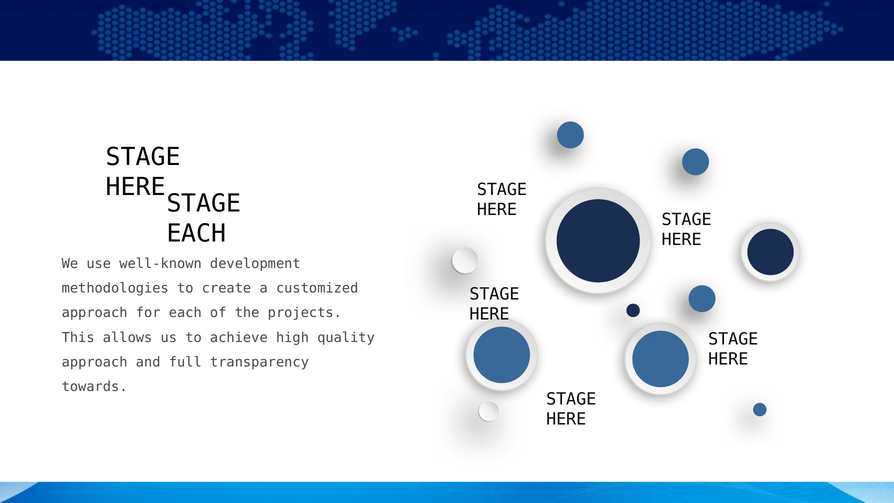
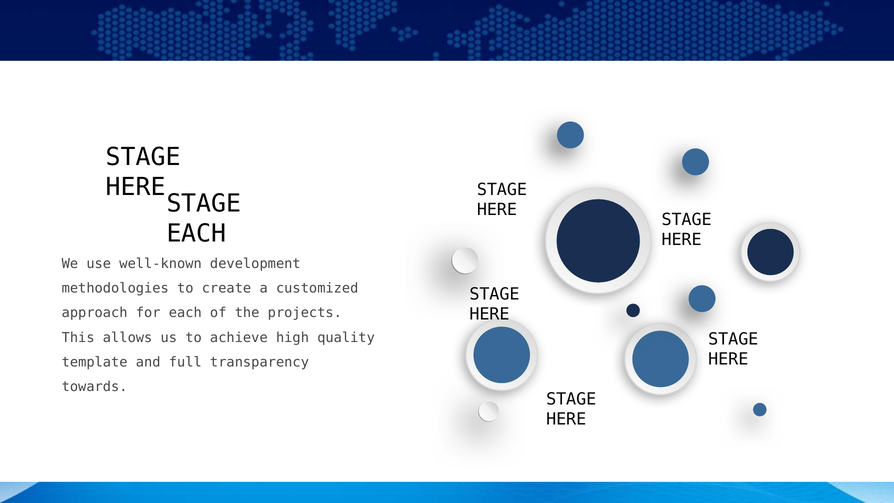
approach at (95, 362): approach -> template
